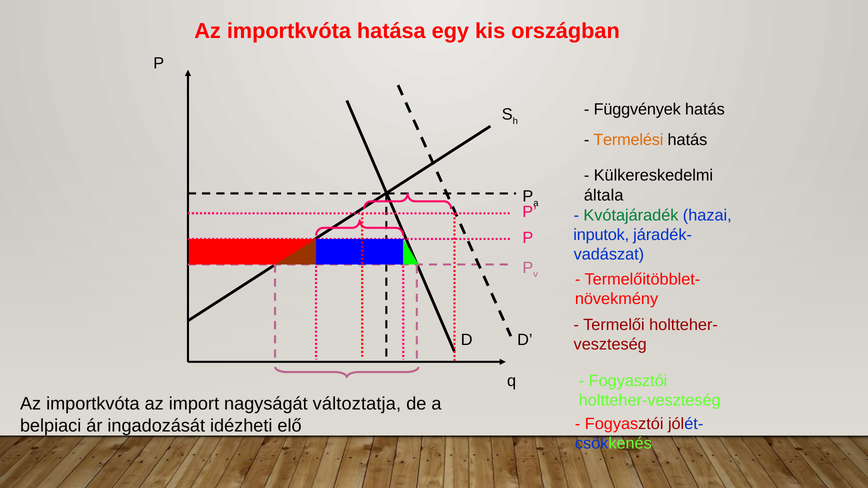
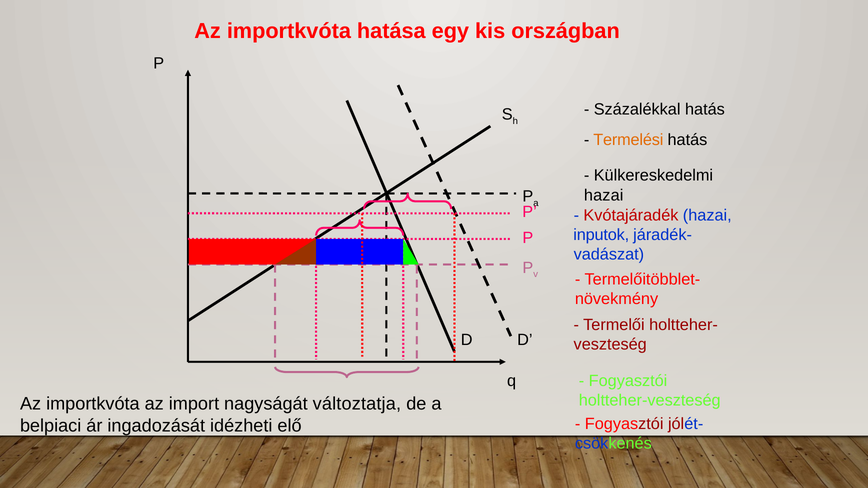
Függvények: Függvények -> Százalékkal
általa at (604, 195): általa -> hazai
Kvótajáradék colour: green -> red
